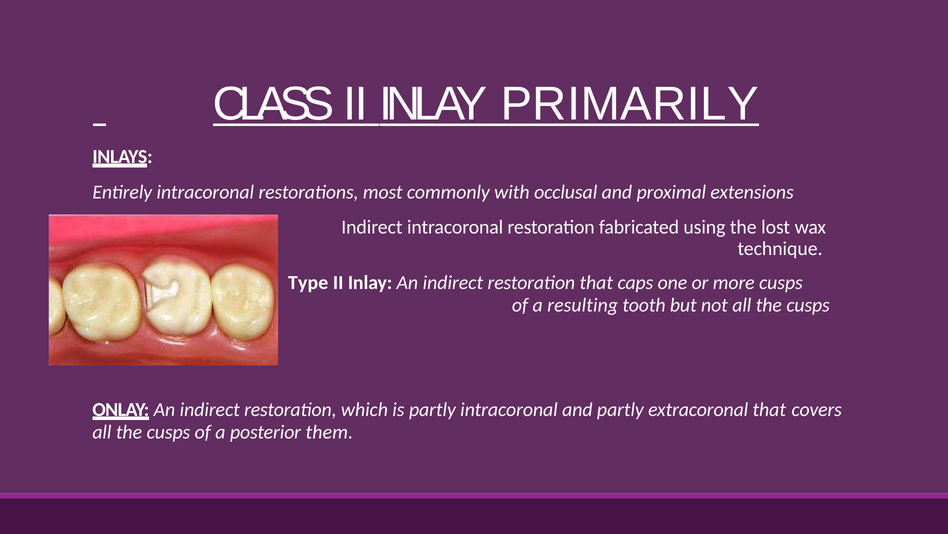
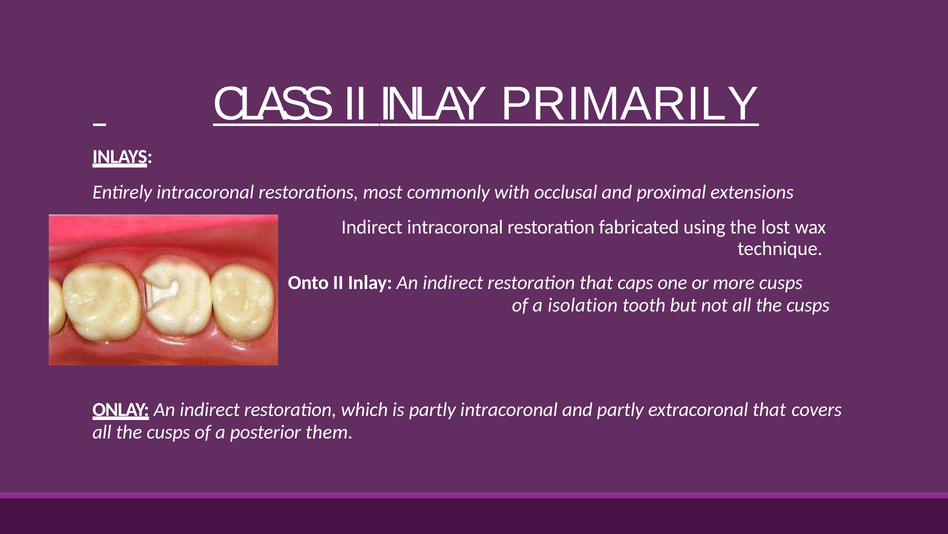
Type: Type -> Onto
resulting: resulting -> isolation
